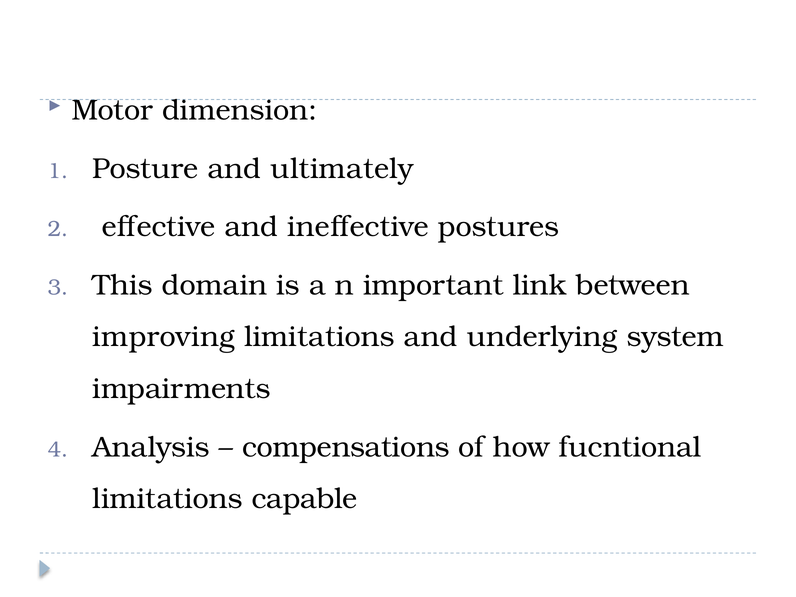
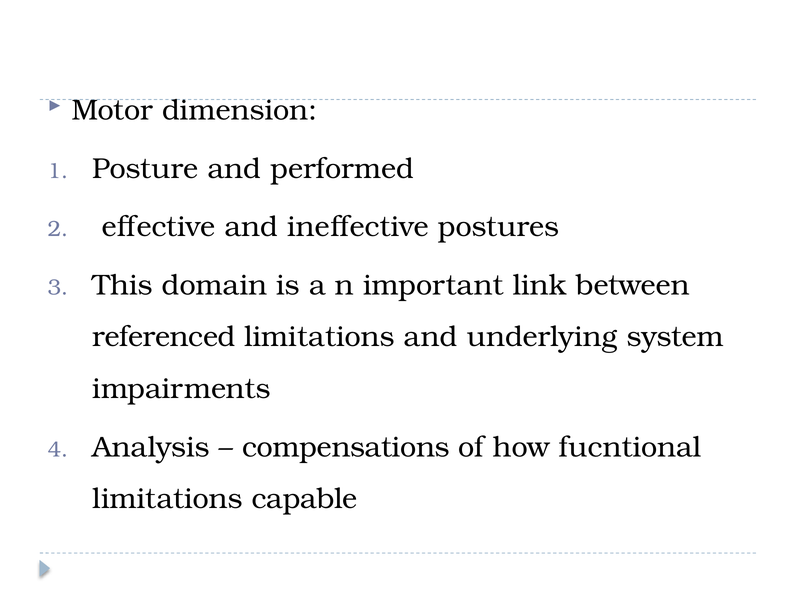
ultimately: ultimately -> performed
improving: improving -> referenced
